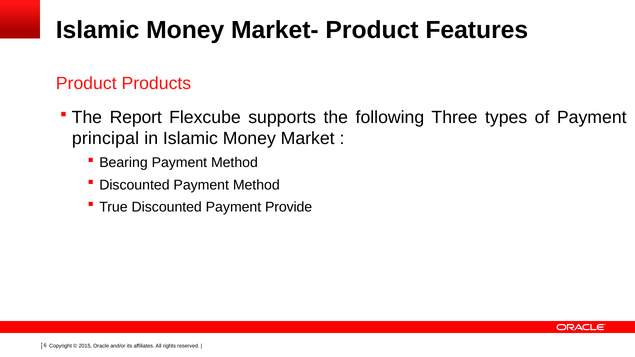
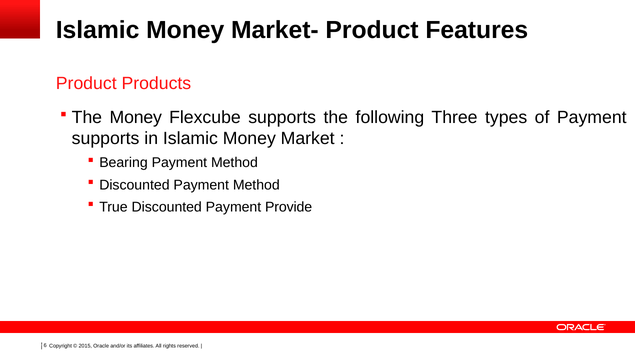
The Report: Report -> Money
principal at (105, 139): principal -> supports
